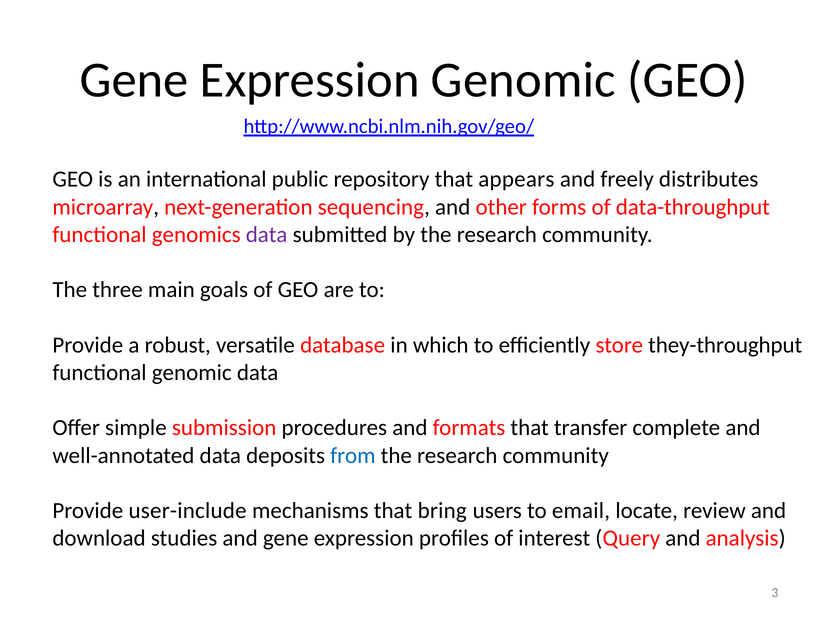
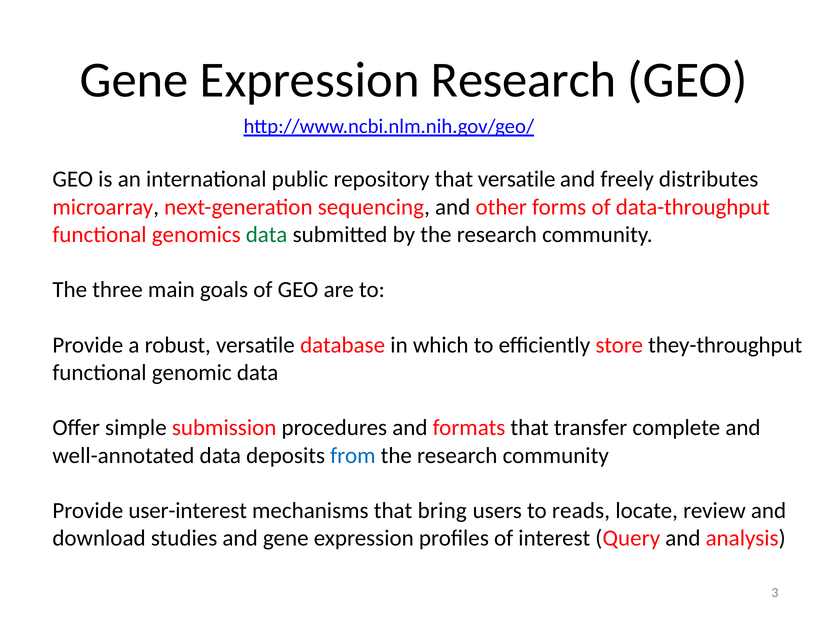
Expression Genomic: Genomic -> Research
that appears: appears -> versatile
data at (267, 235) colour: purple -> green
user-include: user-include -> user-interest
email: email -> reads
